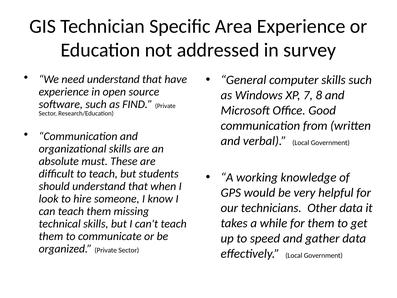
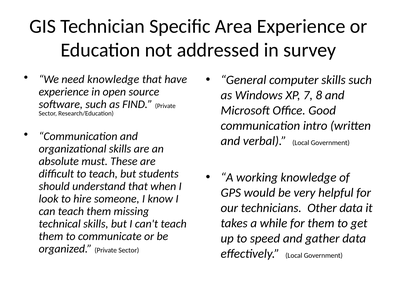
need understand: understand -> knowledge
from: from -> intro
